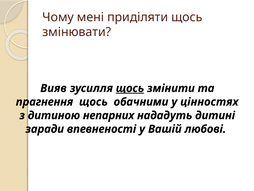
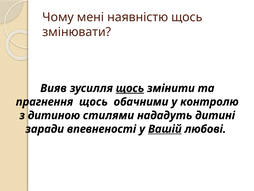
приділяти: приділяти -> наявністю
цінностях: цінностях -> контролю
непарних: непарних -> стилями
Вашій underline: none -> present
